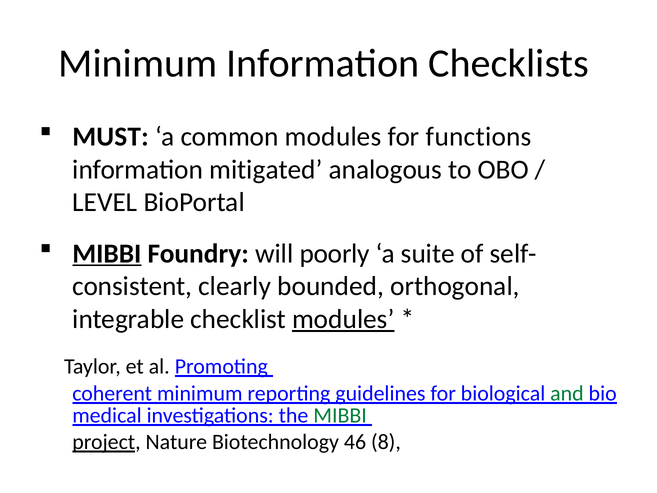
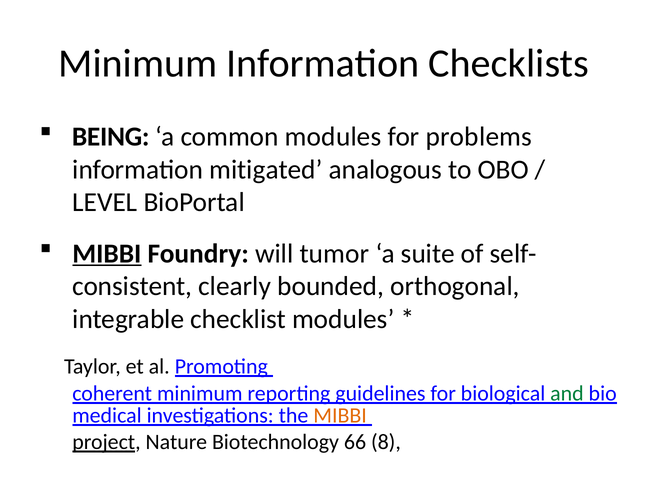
MUST: MUST -> BEING
functions: functions -> problems
poorly: poorly -> tumor
modules at (343, 319) underline: present -> none
MIBBI at (340, 415) colour: green -> orange
46: 46 -> 66
